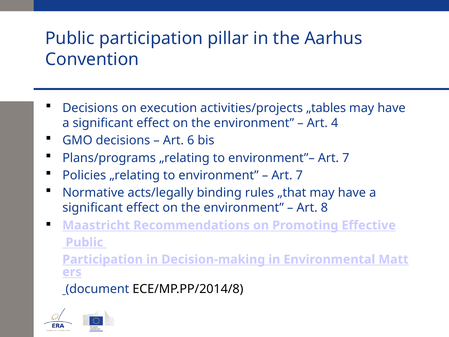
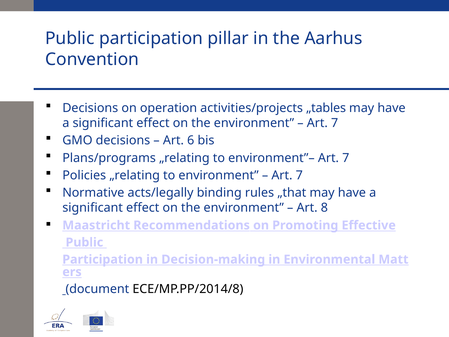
execution: execution -> operation
4 at (335, 123): 4 -> 7
